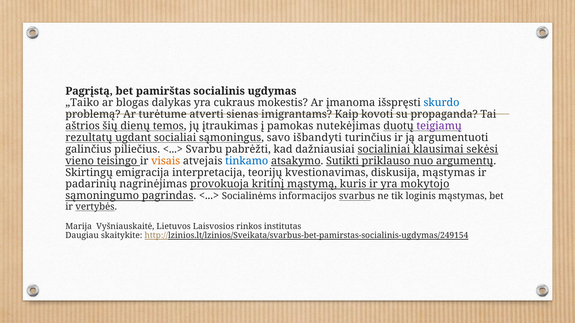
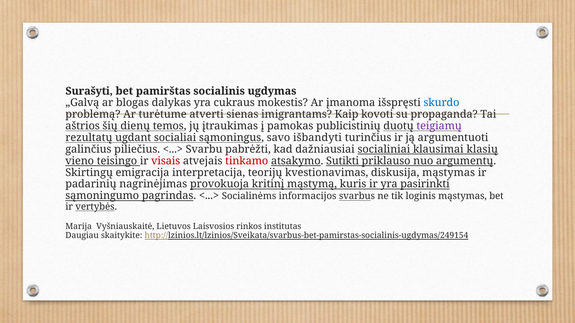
Pagrįstą: Pagrįstą -> Surašyti
„Taiko: „Taiko -> „Galvą
nutekėjimas: nutekėjimas -> publicistinių
sekėsi: sekėsi -> klasių
visais colour: orange -> red
tinkamo colour: blue -> red
mokytojo: mokytojo -> pasirinkti
